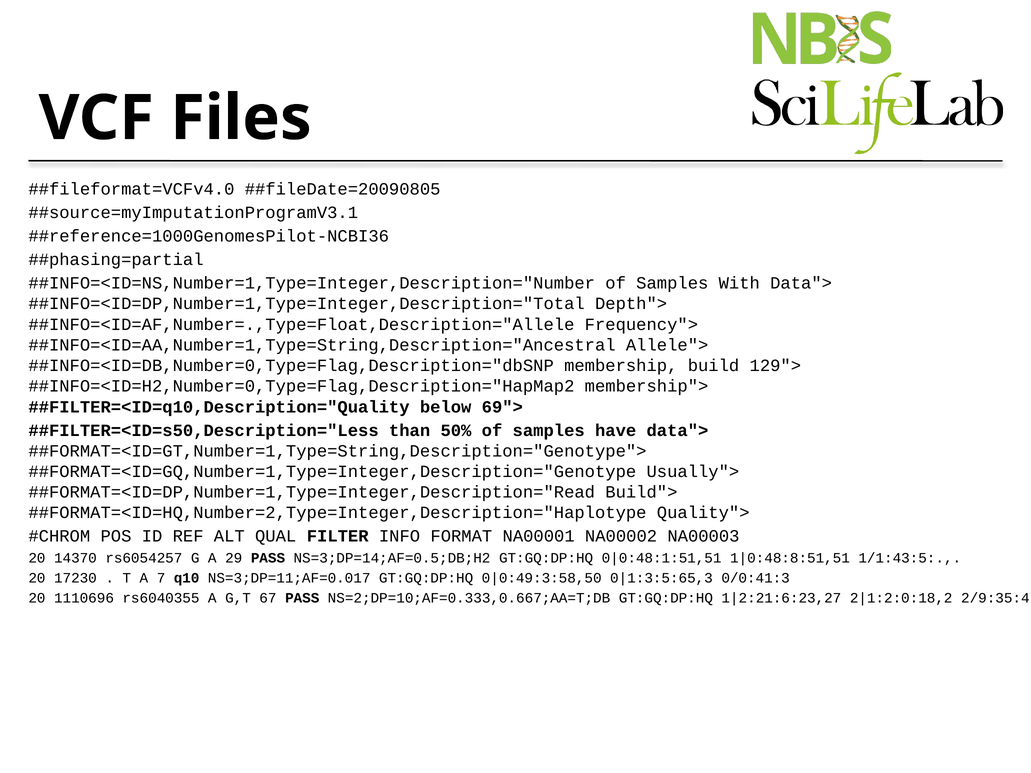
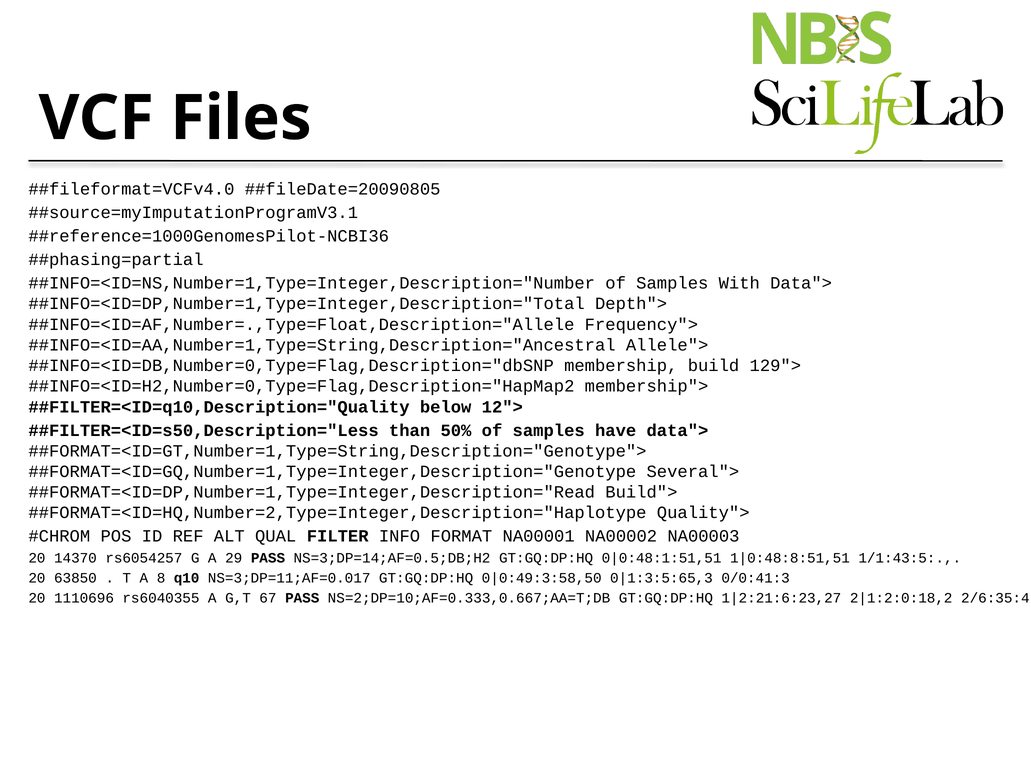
69">: 69"> -> 12">
Usually">: Usually"> -> Several">
17230: 17230 -> 63850
7: 7 -> 8
2/9:35:4: 2/9:35:4 -> 2/6:35:4
